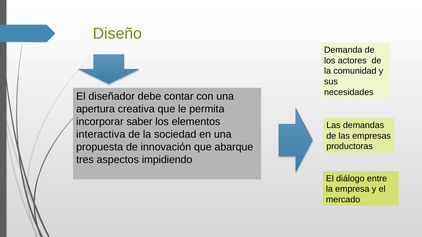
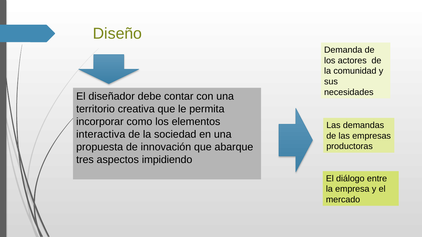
apertura: apertura -> territorio
saber: saber -> como
